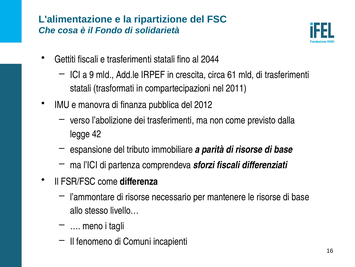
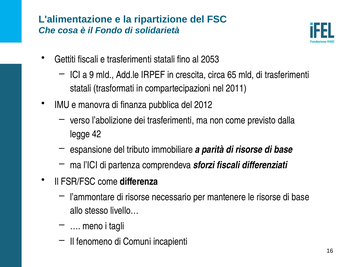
2044: 2044 -> 2053
61: 61 -> 65
